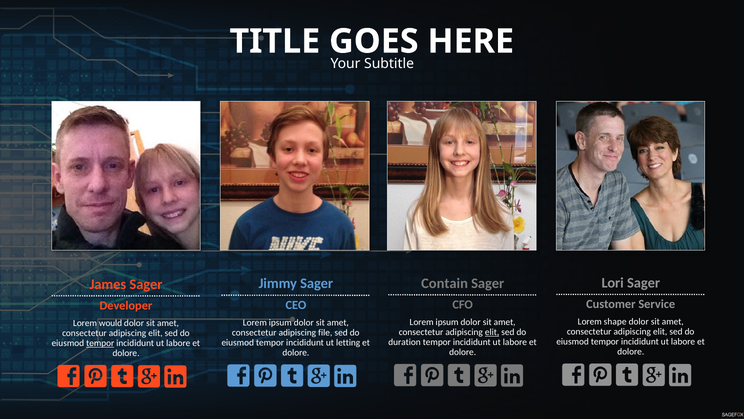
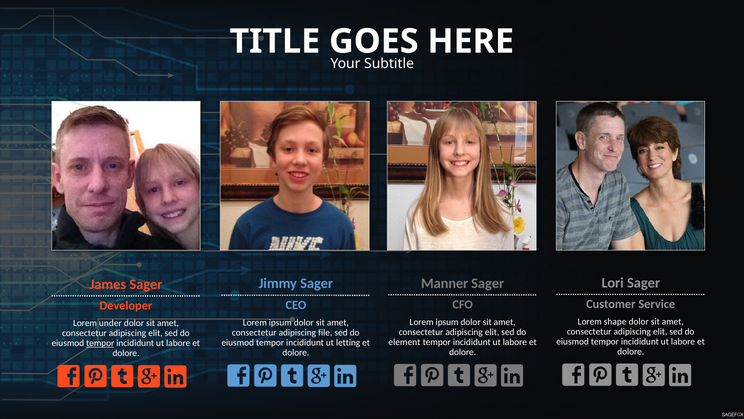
Contain: Contain -> Manner
would: would -> under
elit at (492, 332) underline: present -> none
duration: duration -> element
